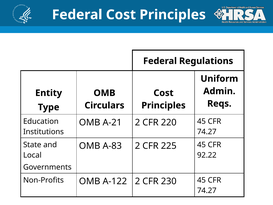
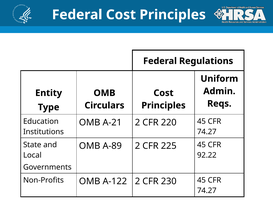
A-83: A-83 -> A-89
